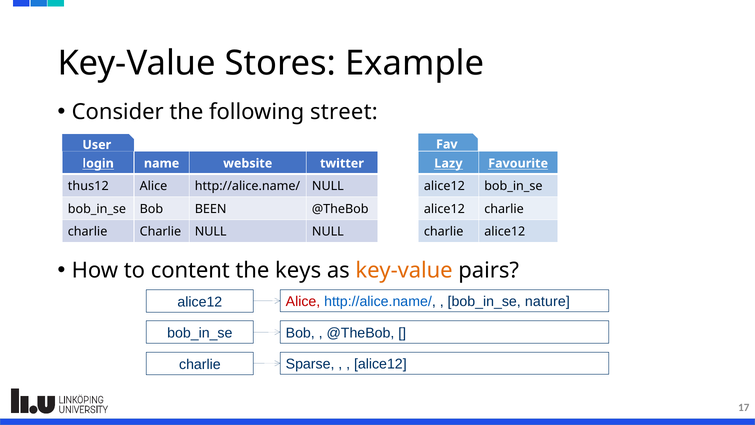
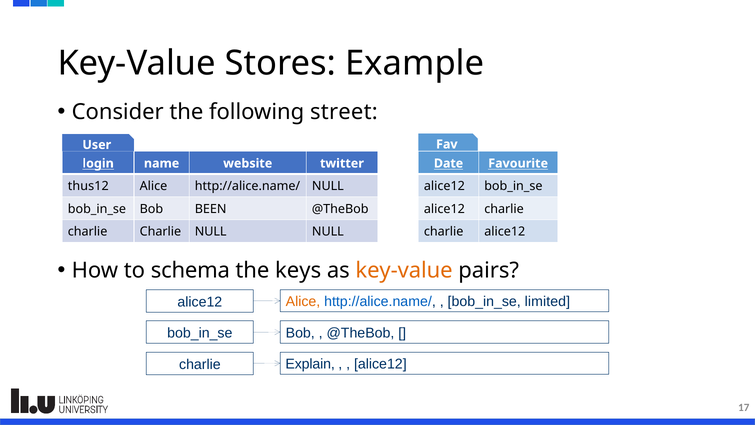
Lazy: Lazy -> Date
content: content -> schema
Alice at (303, 302) colour: red -> orange
nature: nature -> limited
Sparse: Sparse -> Explain
